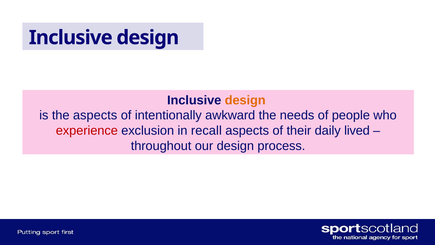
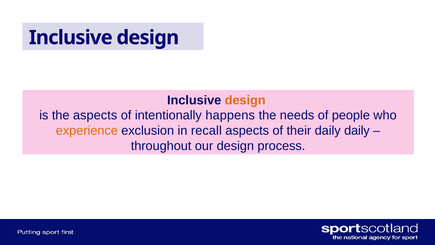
awkward: awkward -> happens
experience colour: red -> orange
daily lived: lived -> daily
